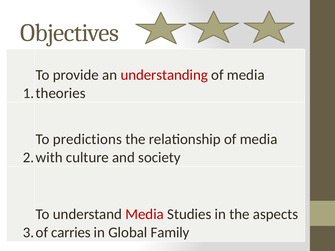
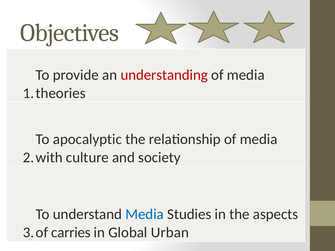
predictions: predictions -> apocalyptic
Media at (145, 215) colour: red -> blue
Family: Family -> Urban
